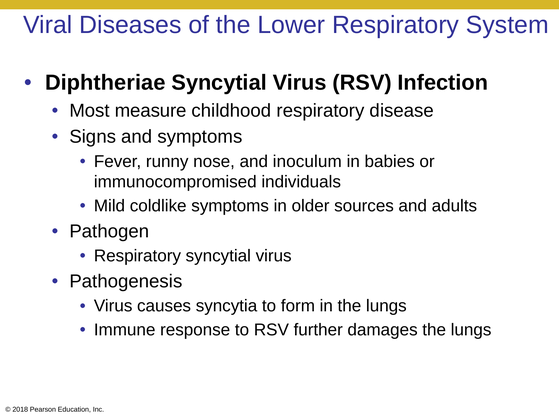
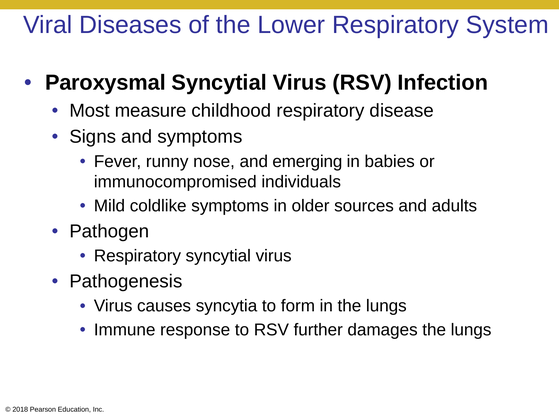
Diphtheriae: Diphtheriae -> Paroxysmal
inoculum: inoculum -> emerging
